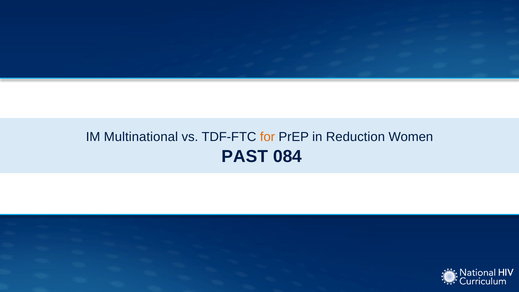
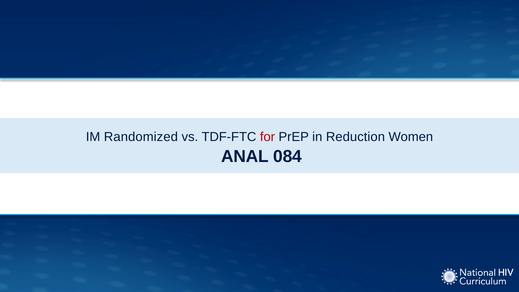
Multinational: Multinational -> Randomized
for colour: orange -> red
PAST: PAST -> ANAL
